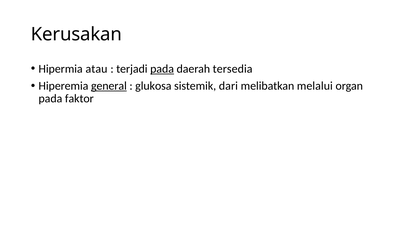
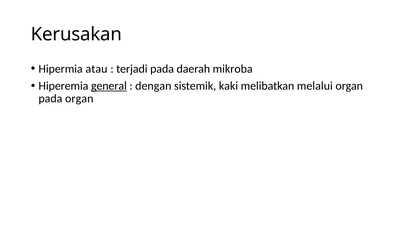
pada at (162, 69) underline: present -> none
tersedia: tersedia -> mikroba
glukosa: glukosa -> dengan
dari: dari -> kaki
pada faktor: faktor -> organ
